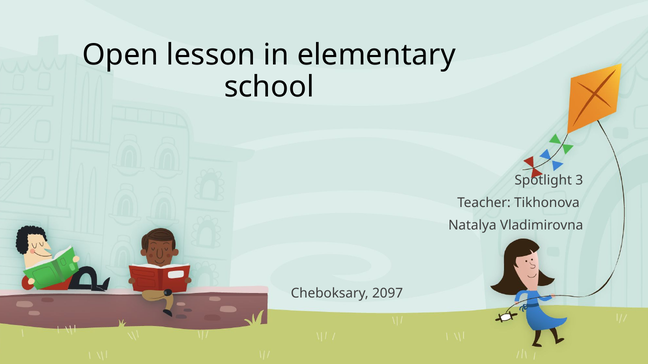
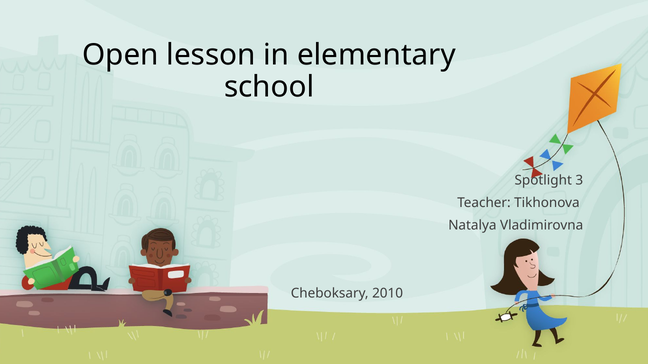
2097: 2097 -> 2010
